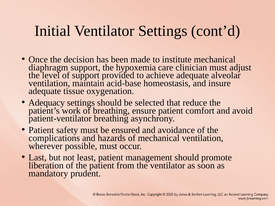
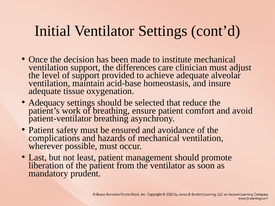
diaphragm at (48, 68): diaphragm -> ventilation
hypoxemia: hypoxemia -> differences
